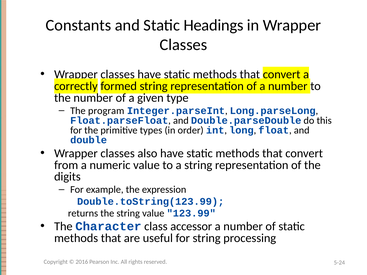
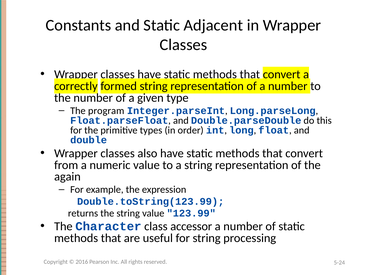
Headings: Headings -> Adjacent
digits: digits -> again
